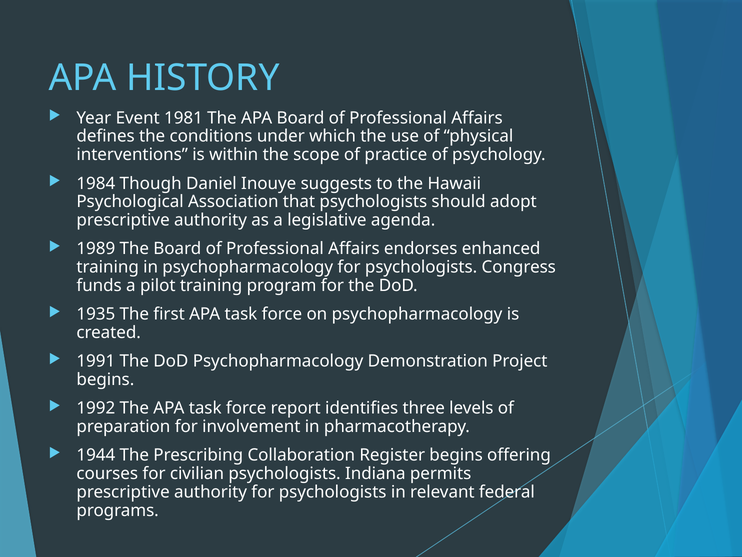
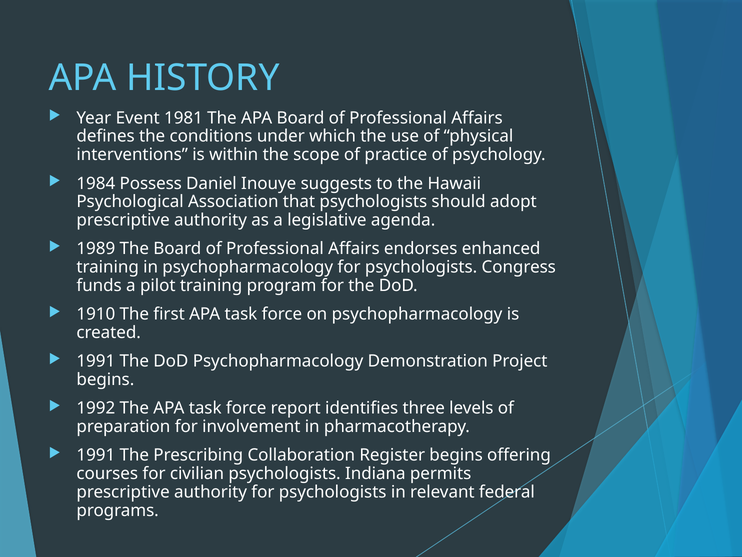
Though: Though -> Possess
1935: 1935 -> 1910
1944 at (96, 455): 1944 -> 1991
